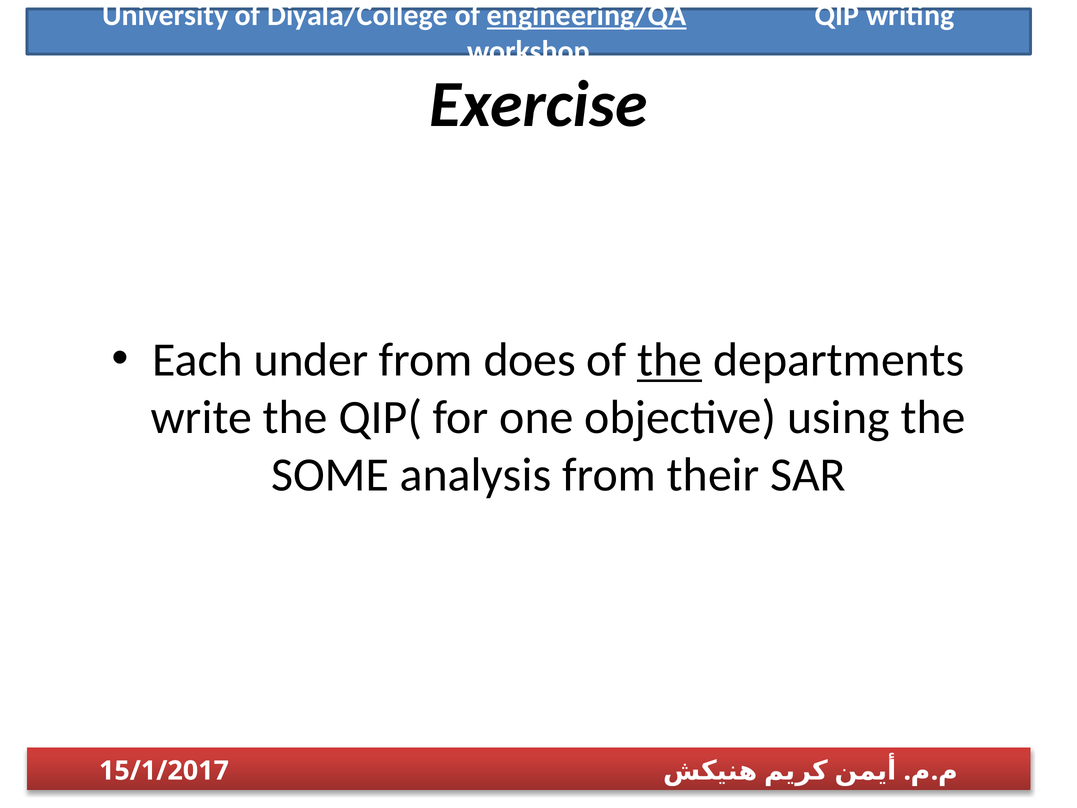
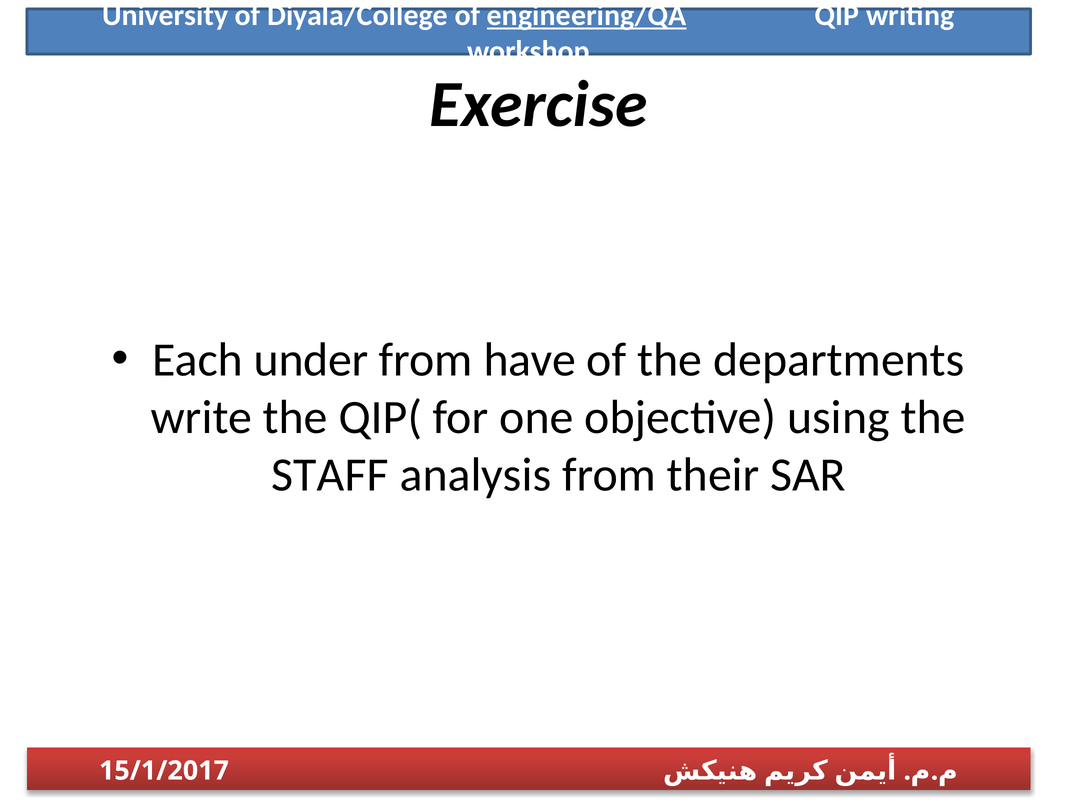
does: does -> have
the at (670, 360) underline: present -> none
SOME: SOME -> STAFF
